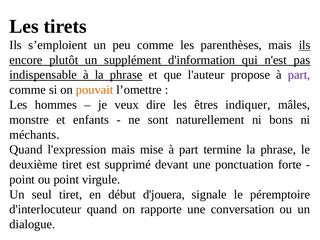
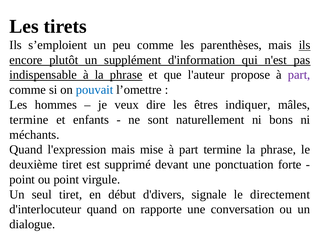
pouvait colour: orange -> blue
monstre at (29, 120): monstre -> termine
d'jouera: d'jouera -> d'divers
péremptoire: péremptoire -> directement
